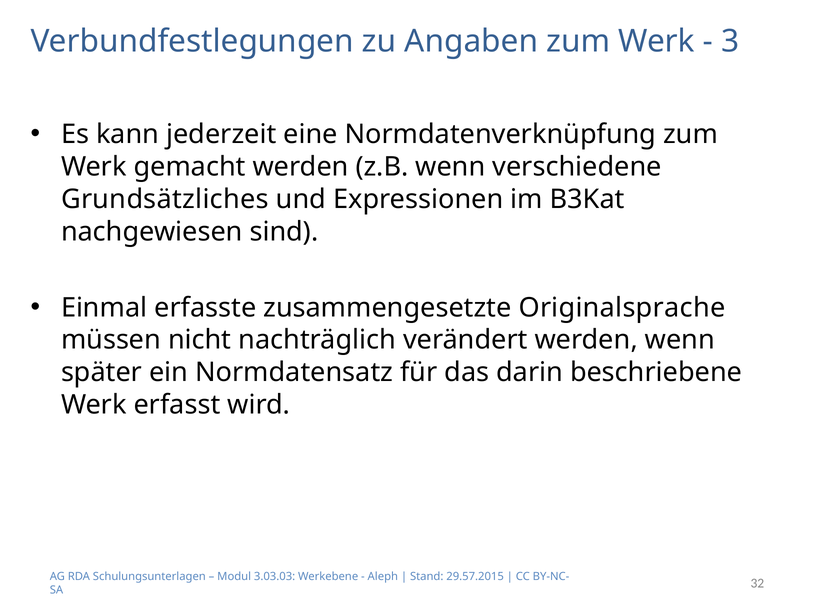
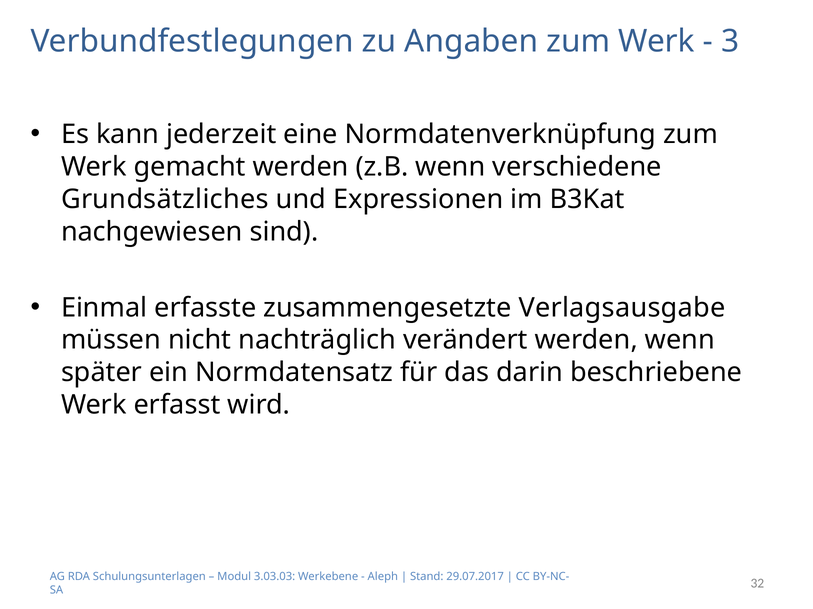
Originalsprache: Originalsprache -> Verlagsausgabe
29.57.2015: 29.57.2015 -> 29.07.2017
